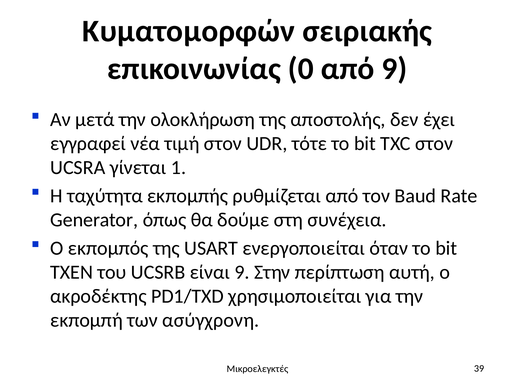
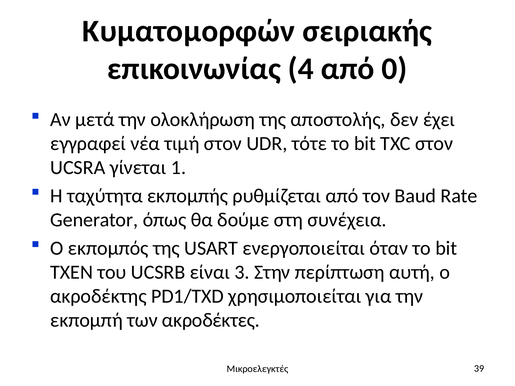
0: 0 -> 4
από 9: 9 -> 0
είναι 9: 9 -> 3
ασύγχρονη: ασύγχρονη -> ακροδέκτες
